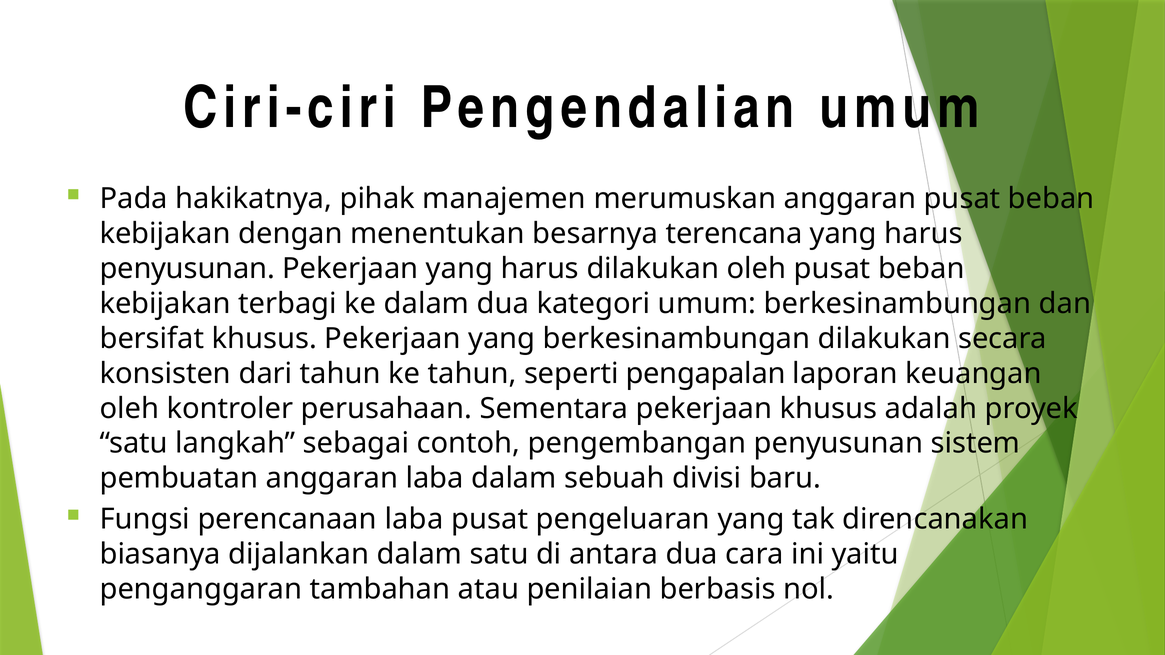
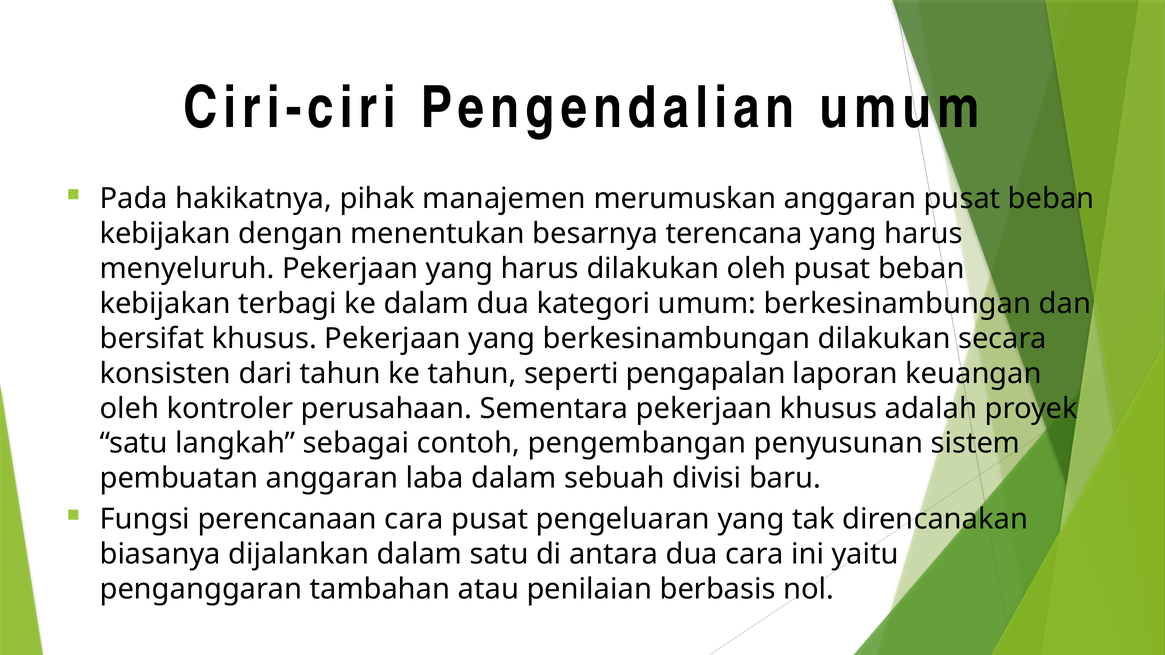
penyusunan at (187, 269): penyusunan -> menyeluruh
perencanaan laba: laba -> cara
